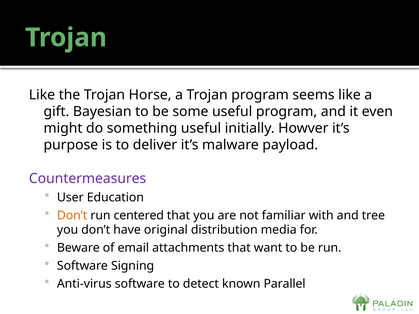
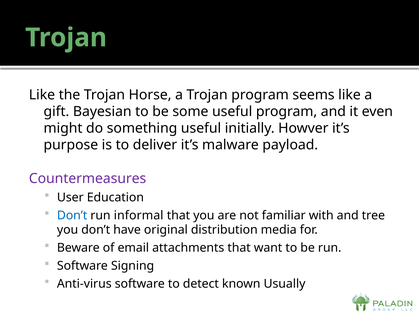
Don’t at (72, 215) colour: orange -> blue
centered: centered -> informal
Parallel: Parallel -> Usually
